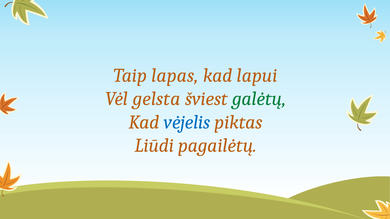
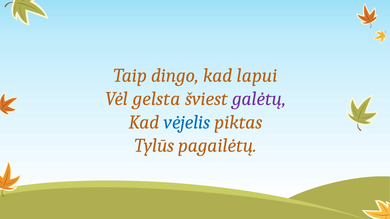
lapas: lapas -> dingo
galėtų colour: green -> purple
Liūdi: Liūdi -> Tylūs
